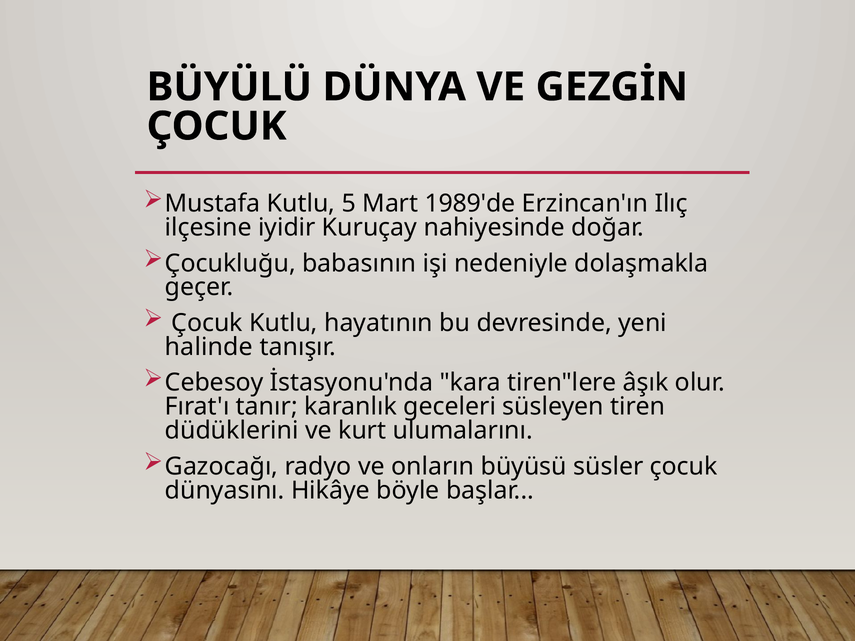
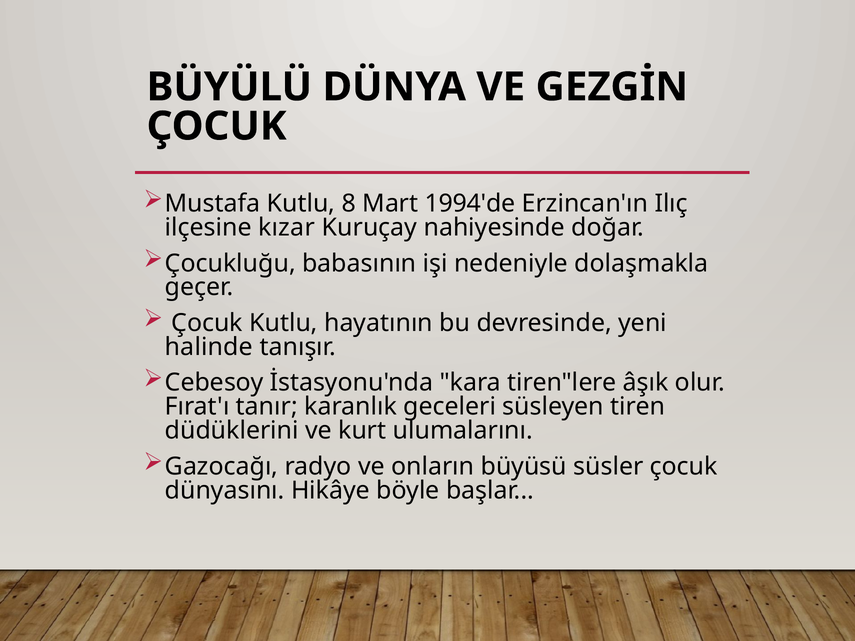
5: 5 -> 8
1989'de: 1989'de -> 1994'de
iyidir: iyidir -> kızar
